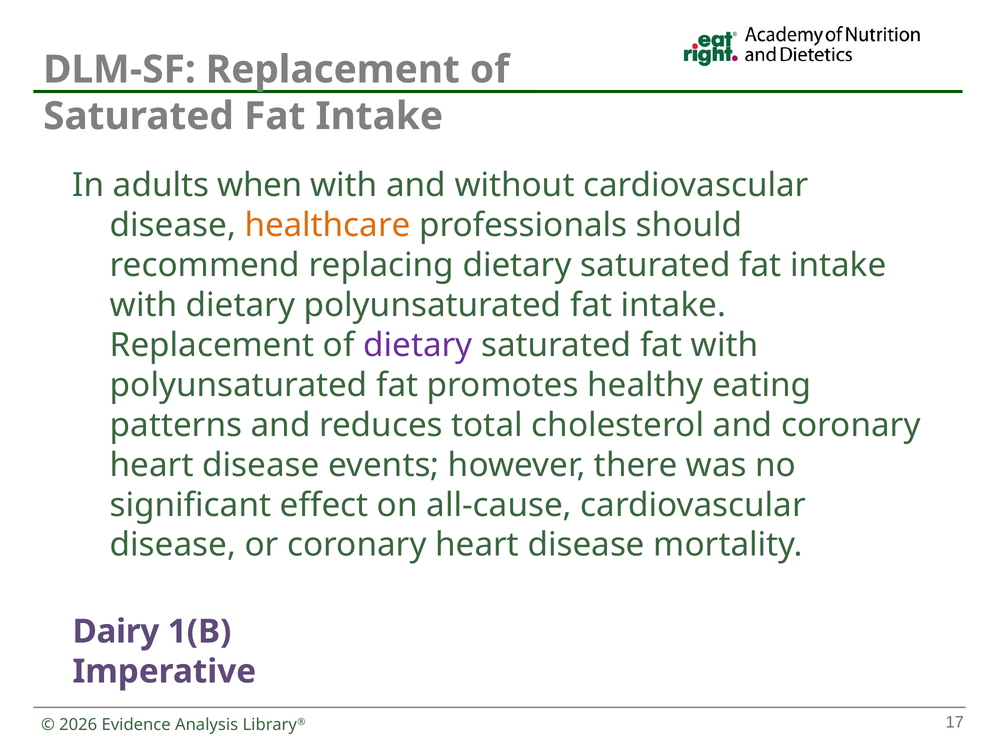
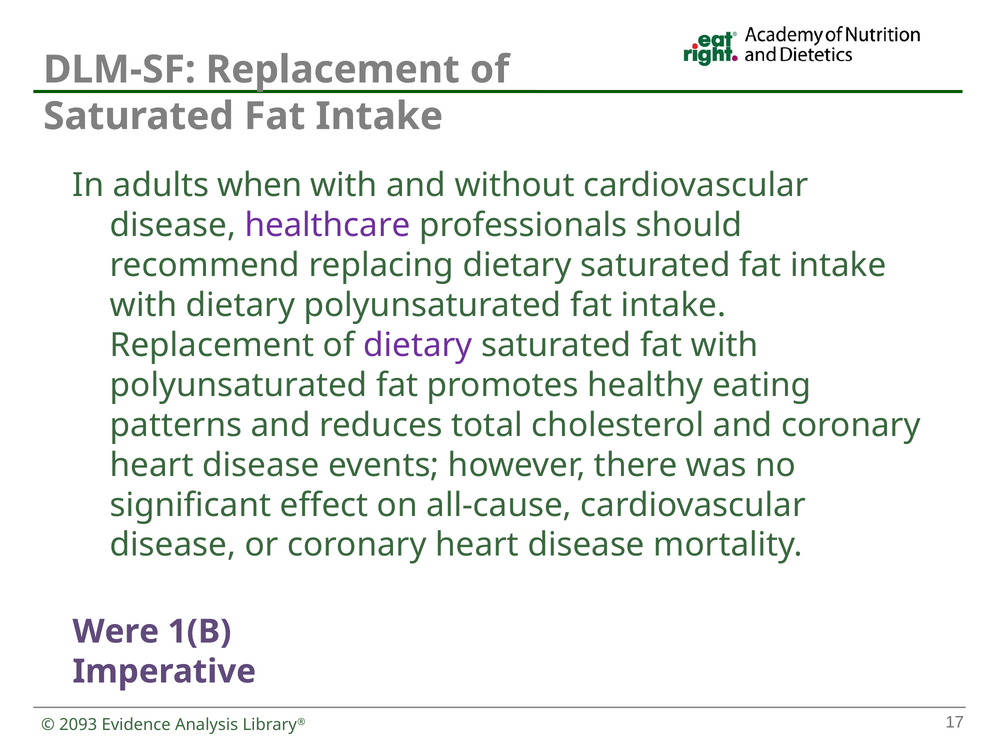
healthcare colour: orange -> purple
Dairy: Dairy -> Were
2026: 2026 -> 2093
